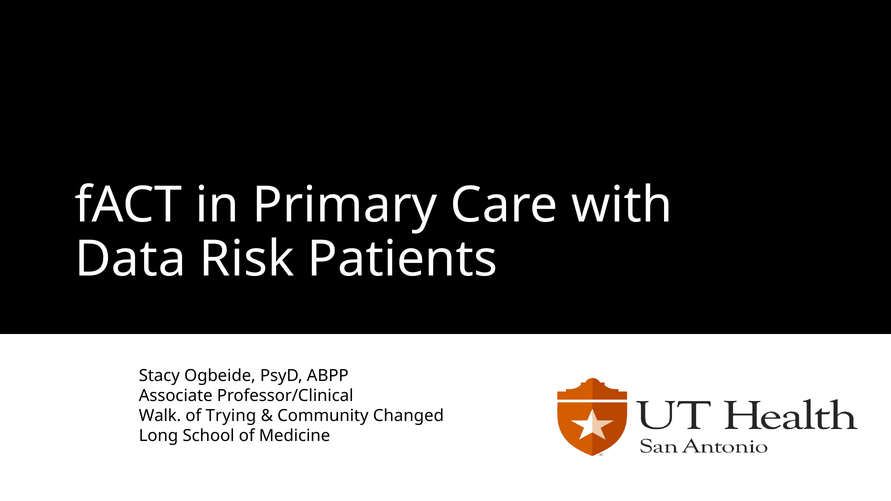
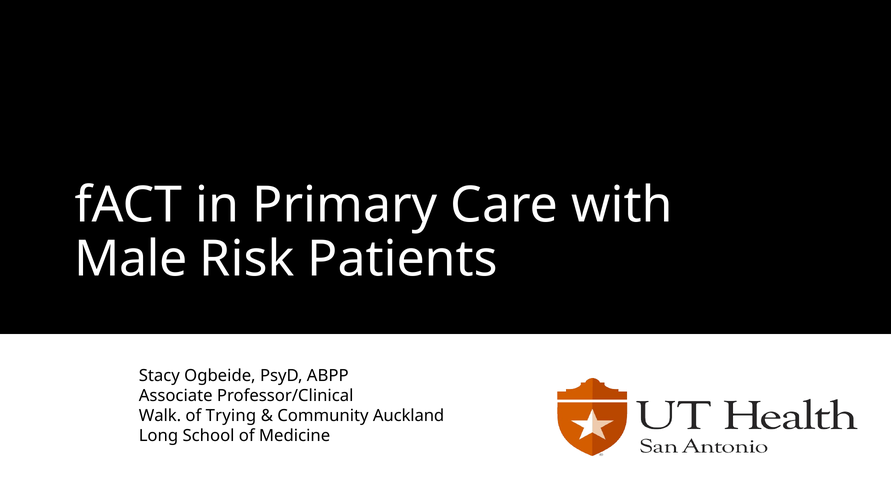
Data: Data -> Male
Changed: Changed -> Auckland
